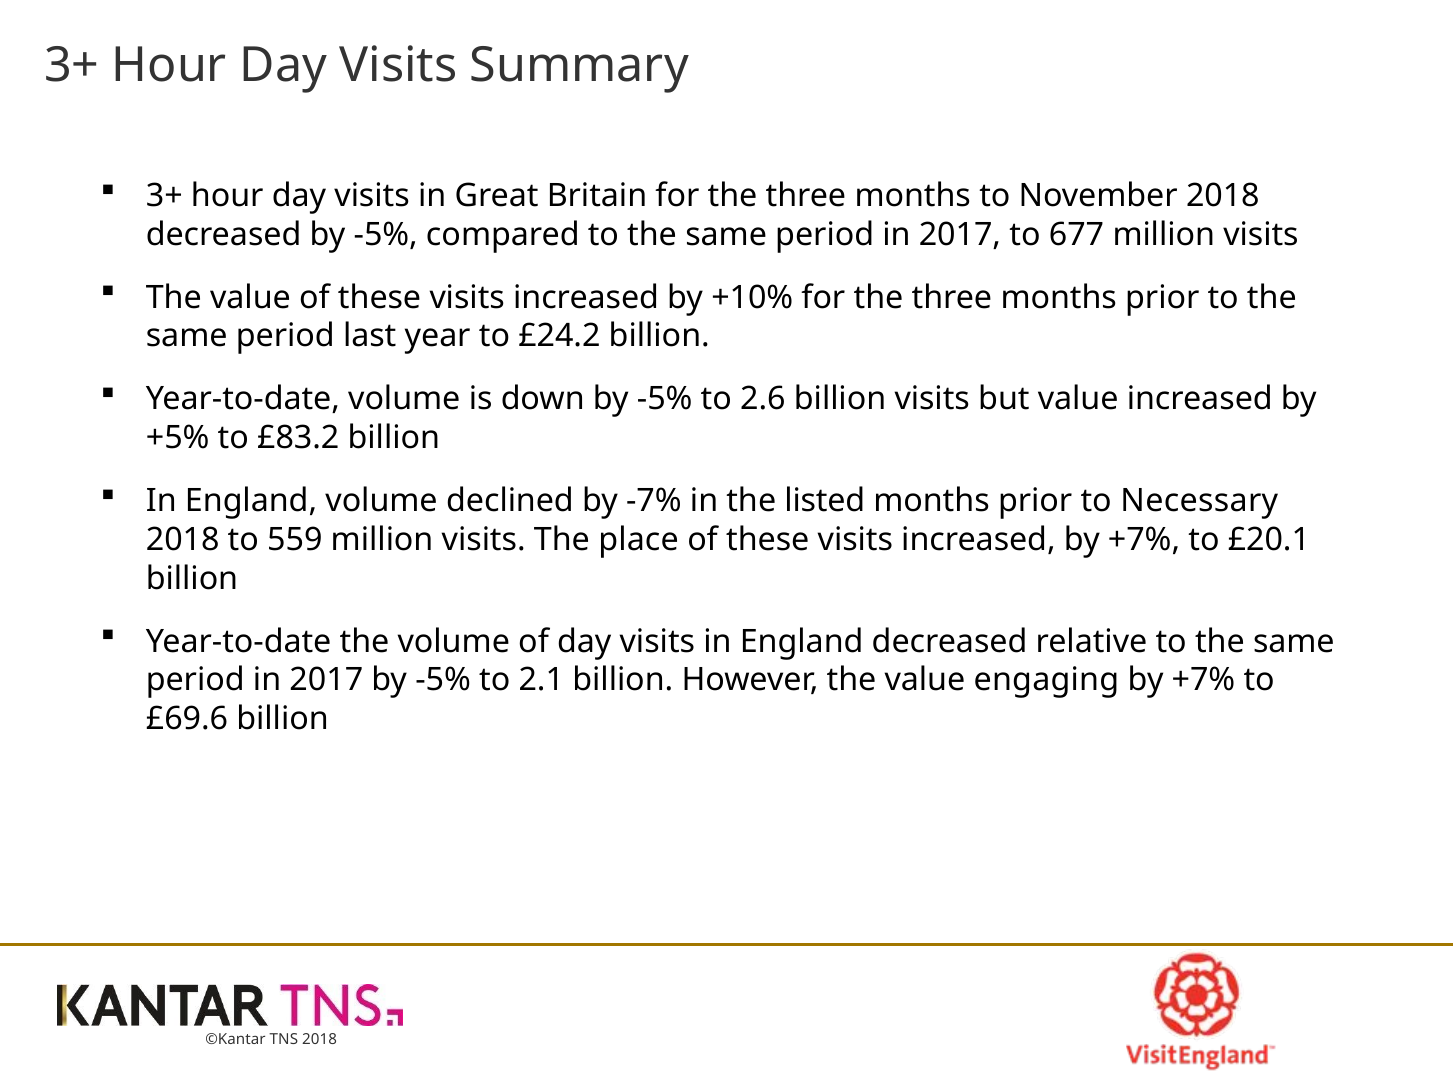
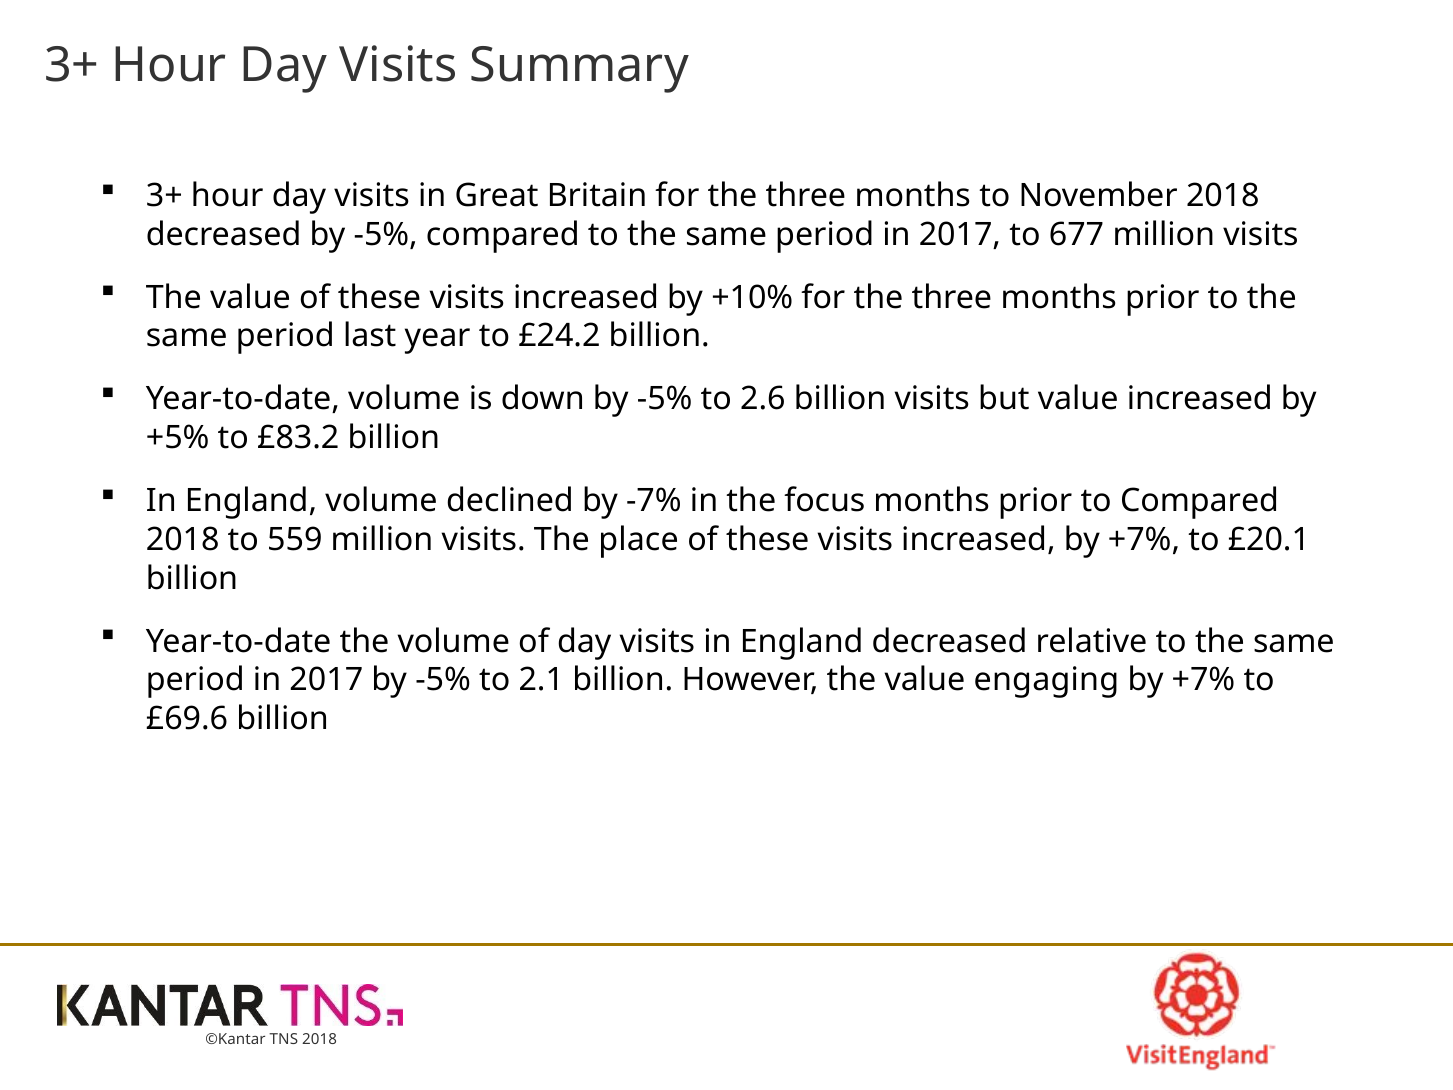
listed: listed -> focus
to Necessary: Necessary -> Compared
